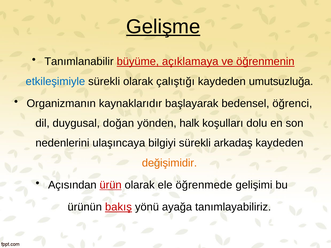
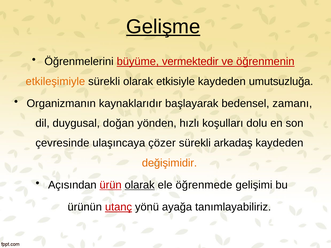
Tanımlanabilir: Tanımlanabilir -> Öğrenmelerini
açıklamaya: açıklamaya -> vermektedir
etkileşimiyle colour: blue -> orange
çalıştığı: çalıştığı -> etkisiyle
öğrenci: öğrenci -> zamanı
halk: halk -> hızlı
nedenlerini: nedenlerini -> çevresinde
bilgiyi: bilgiyi -> çözer
olarak at (140, 185) underline: none -> present
bakış: bakış -> utanç
